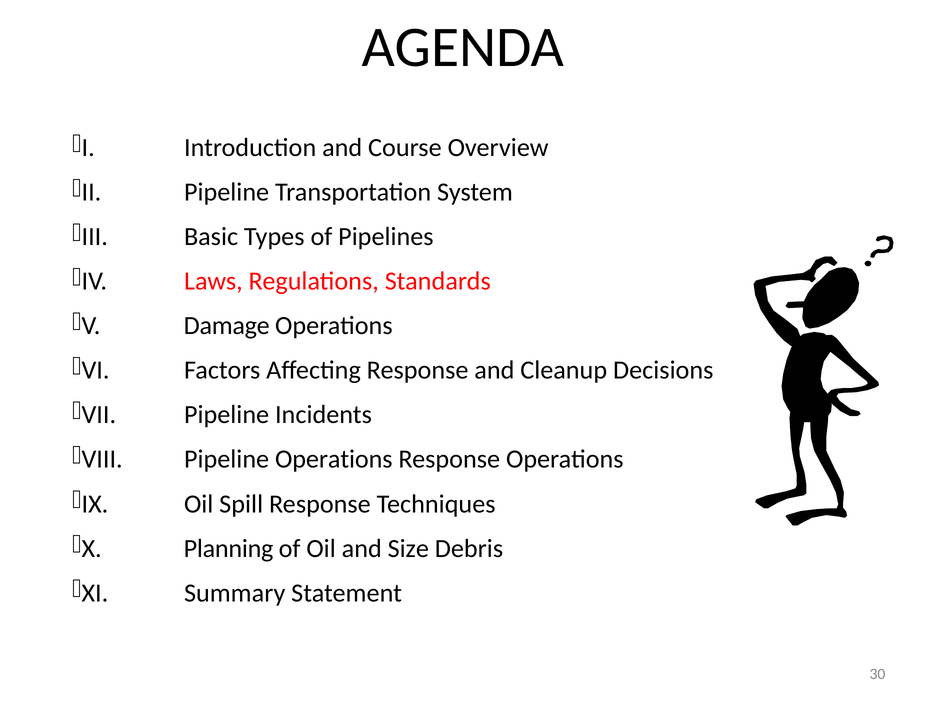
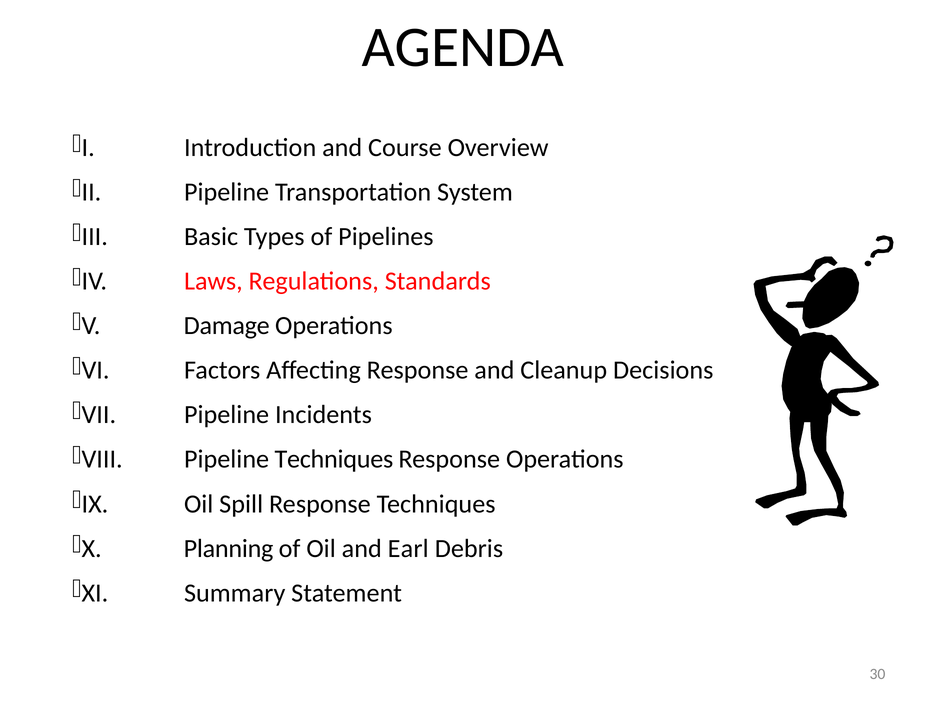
Pipeline Operations: Operations -> Techniques
Size: Size -> Earl
